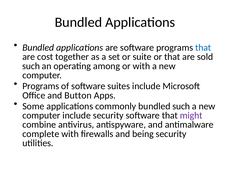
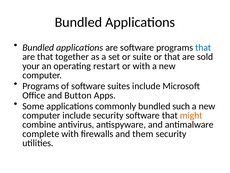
are cost: cost -> that
such at (31, 66): such -> your
among: among -> restart
might colour: purple -> orange
being: being -> them
